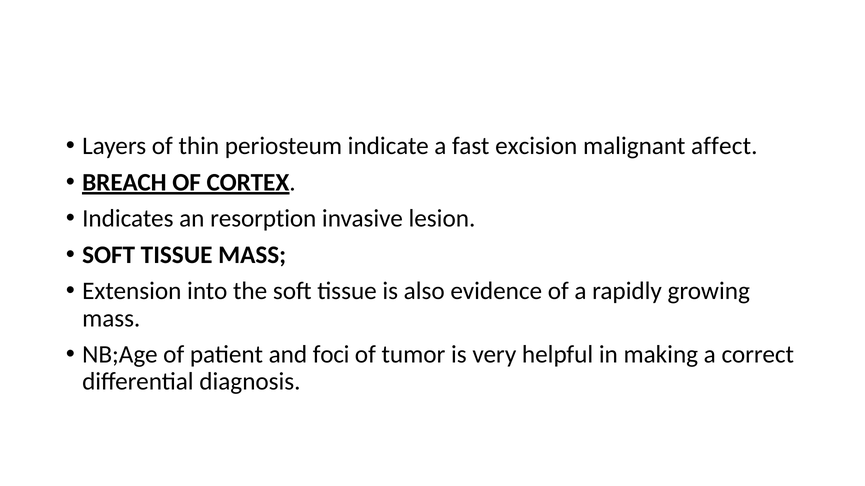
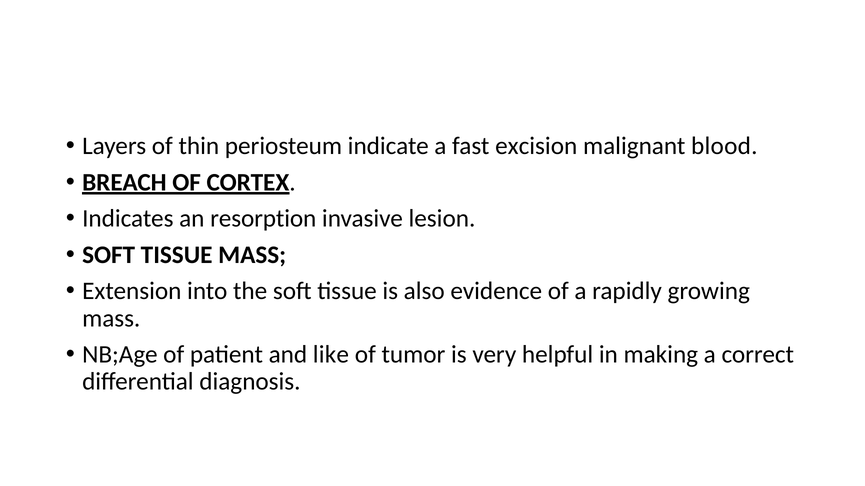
affect: affect -> blood
foci: foci -> like
